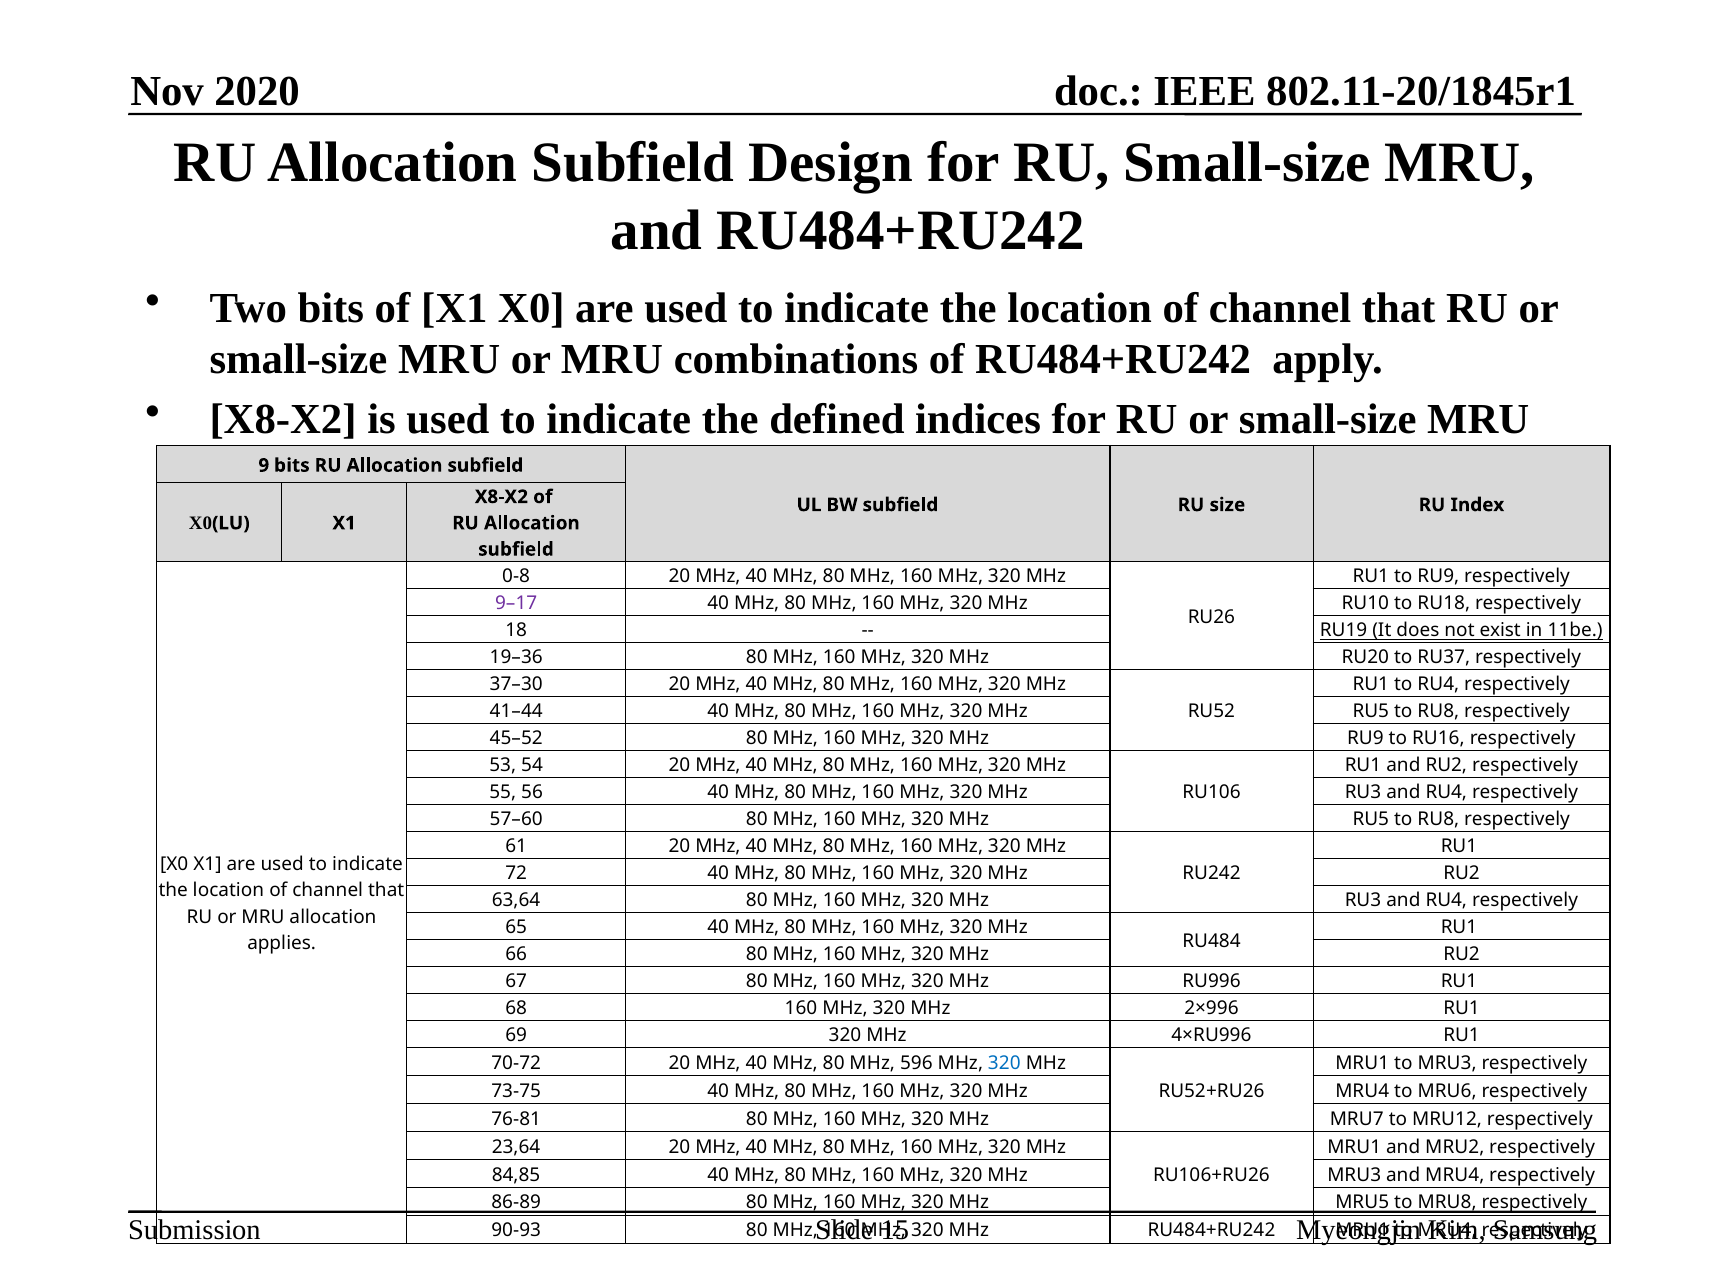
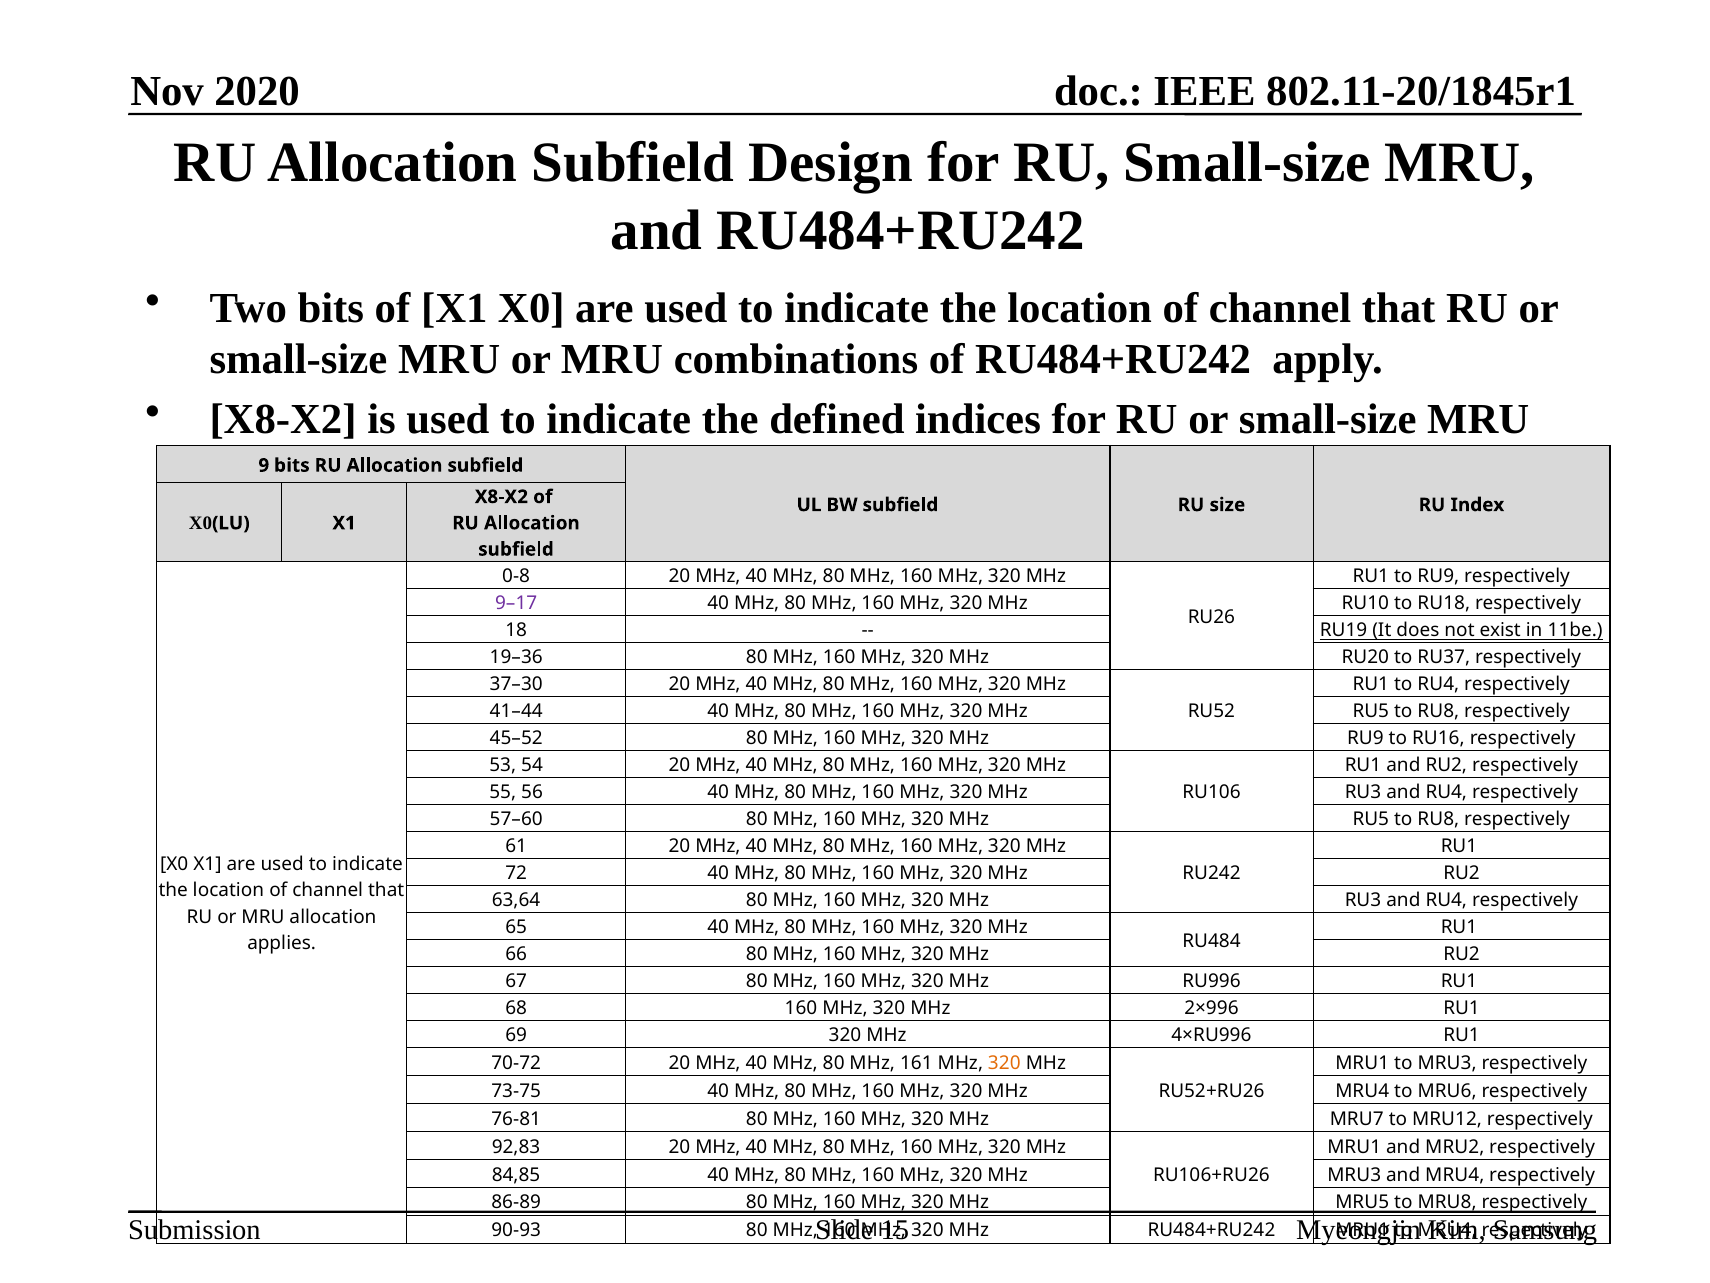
596: 596 -> 161
320 at (1004, 1063) colour: blue -> orange
23,64: 23,64 -> 92,83
